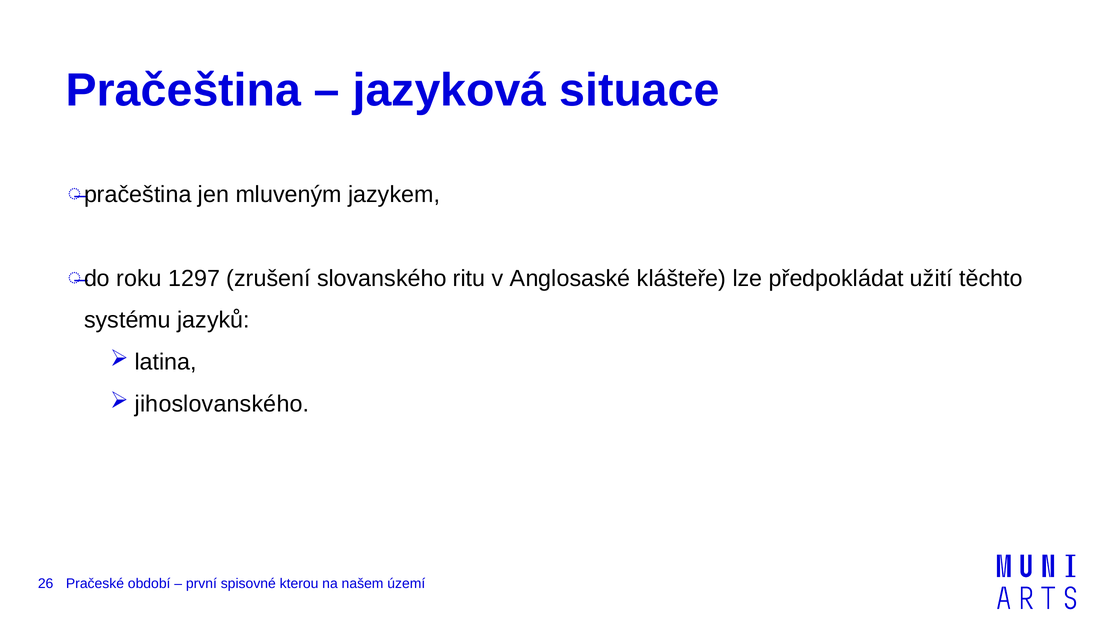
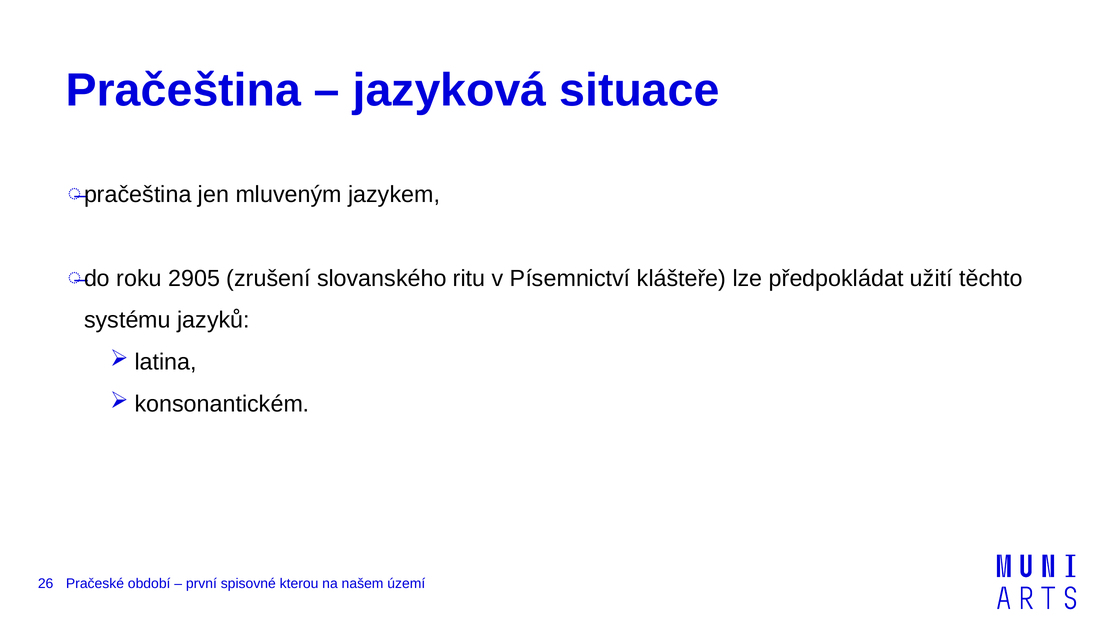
1297: 1297 -> 2905
Anglosaské: Anglosaské -> Písemnictví
jihoslovanského: jihoslovanského -> konsonantickém
